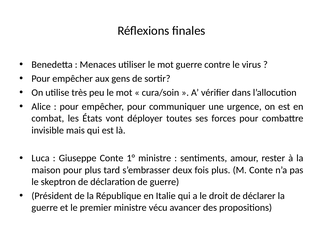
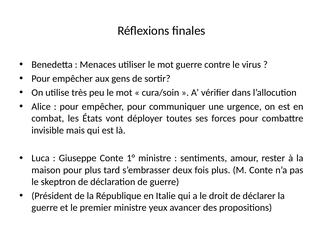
vécu: vécu -> yeux
